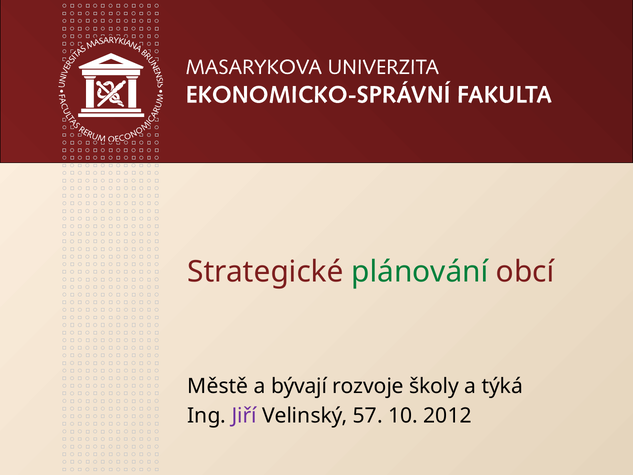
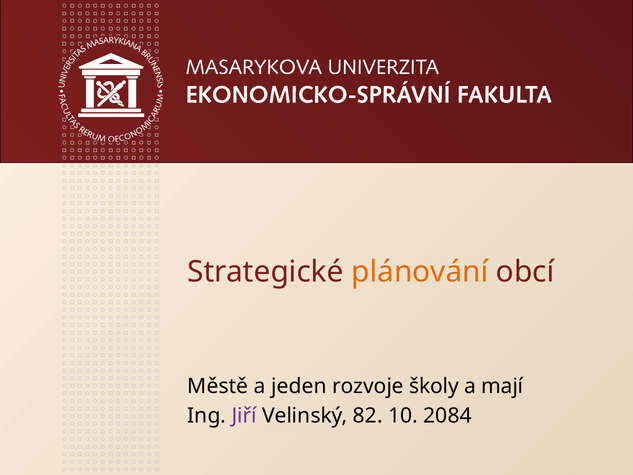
plánování colour: green -> orange
bývají: bývají -> jeden
týká: týká -> mají
57: 57 -> 82
2012: 2012 -> 2084
